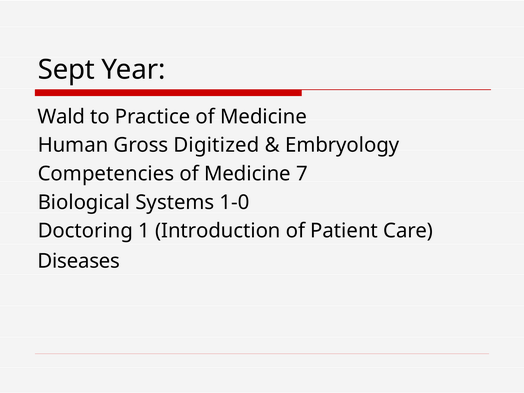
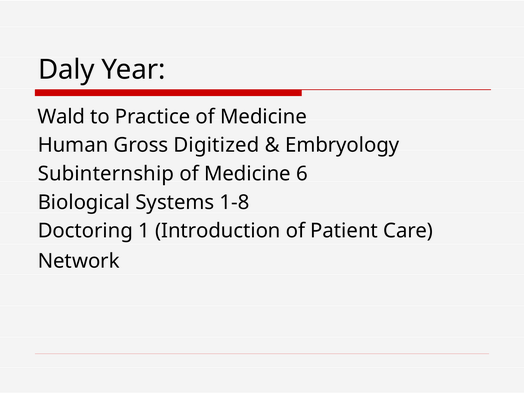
Sept: Sept -> Daly
Competencies: Competencies -> Subinternship
7: 7 -> 6
1-0: 1-0 -> 1-8
Diseases: Diseases -> Network
